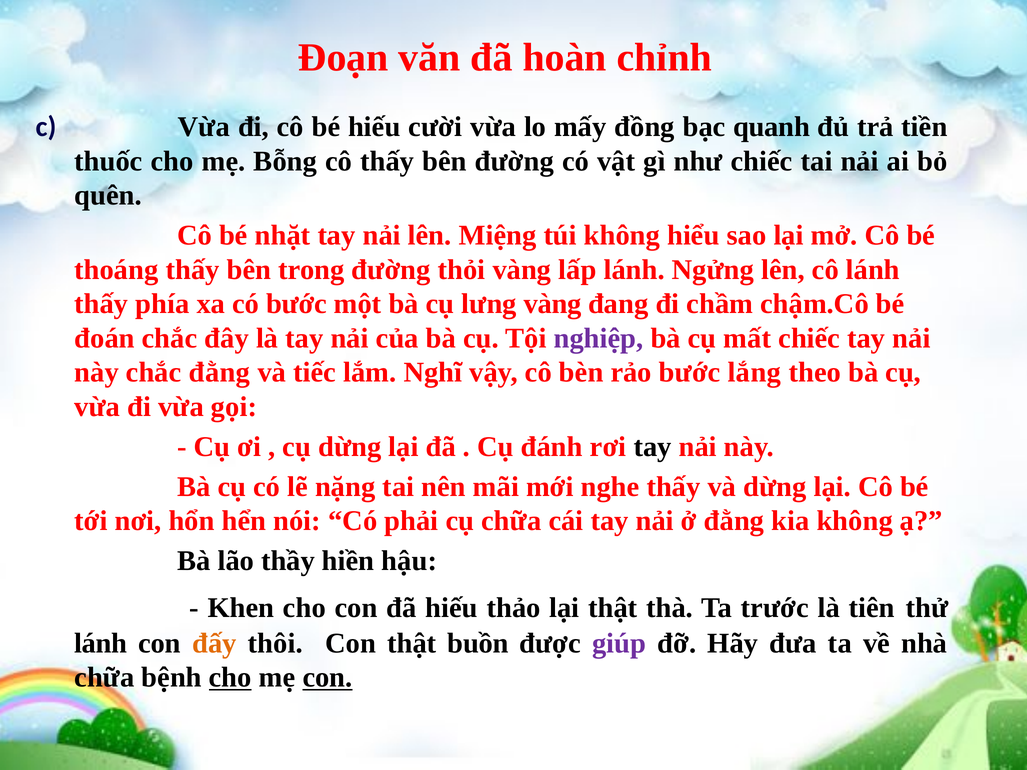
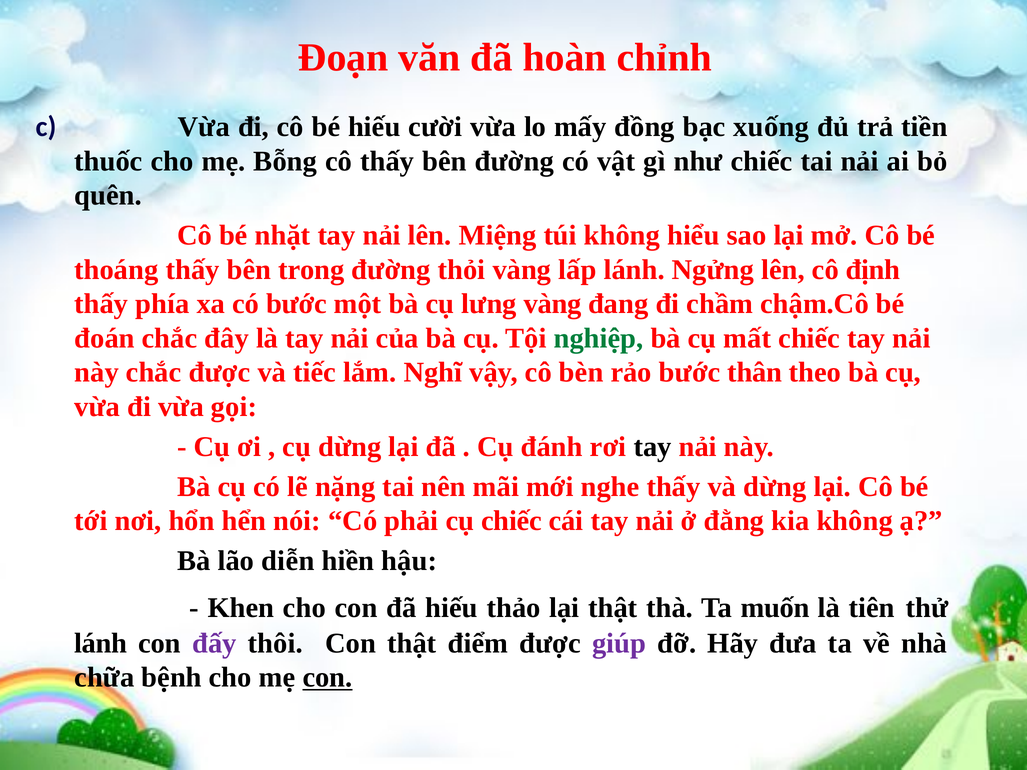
quanh: quanh -> xuống
cô lánh: lánh -> định
nghiệp colour: purple -> green
chắc đằng: đằng -> được
lắng: lắng -> thân
cụ chữa: chữa -> chiếc
thầy: thầy -> diễn
trước: trước -> muốn
đấy colour: orange -> purple
buồn: buồn -> điểm
cho at (230, 678) underline: present -> none
